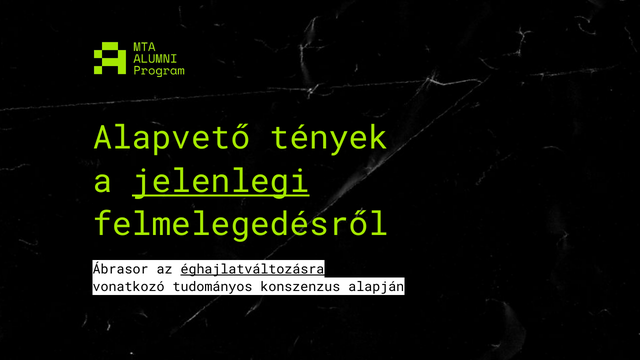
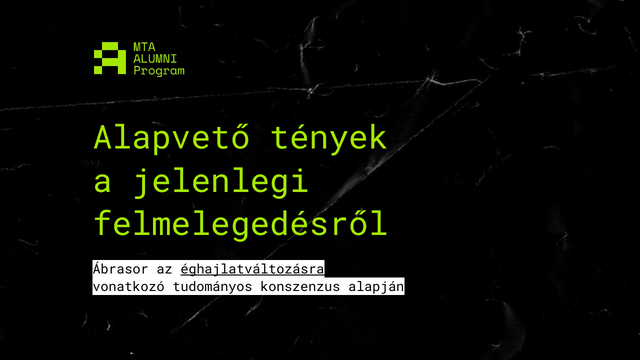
jelenlegi underline: present -> none
